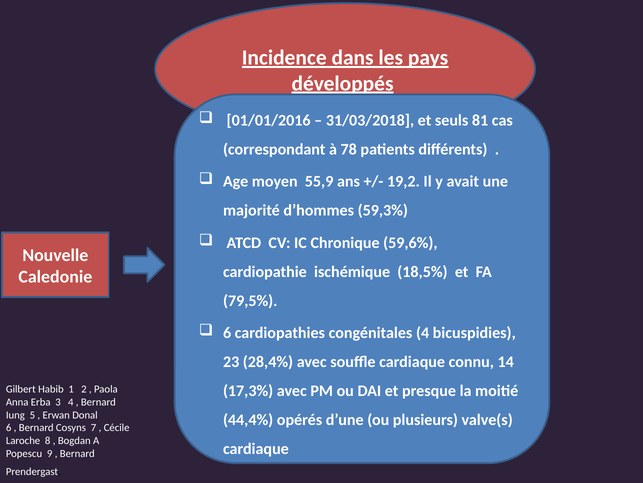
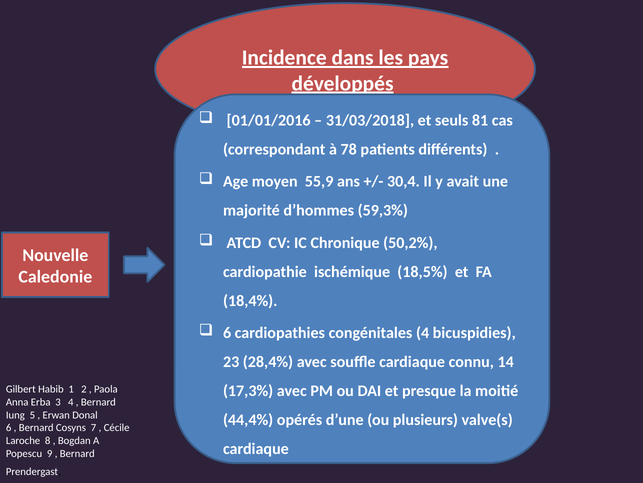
19,2: 19,2 -> 30,4
59,6%: 59,6% -> 50,2%
79,5%: 79,5% -> 18,4%
